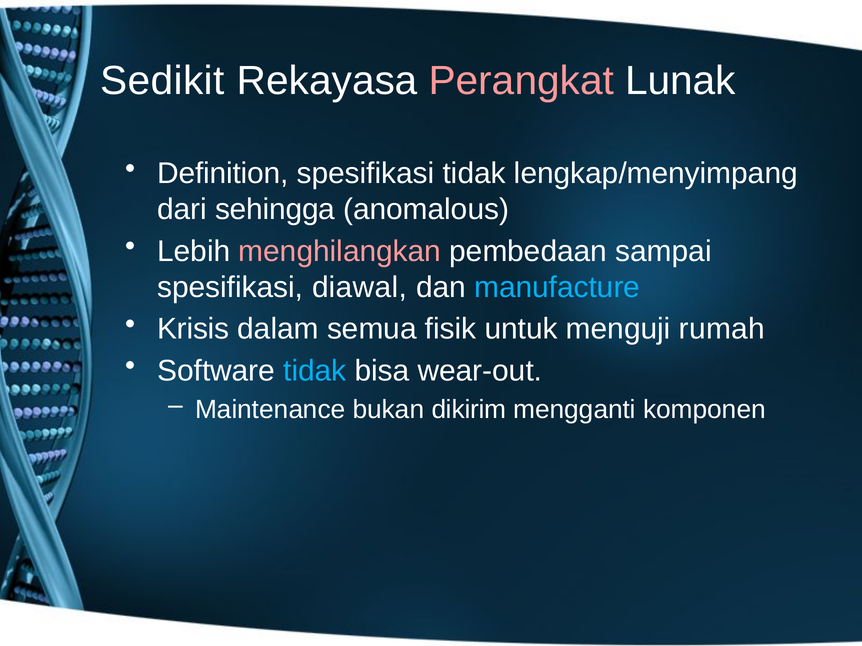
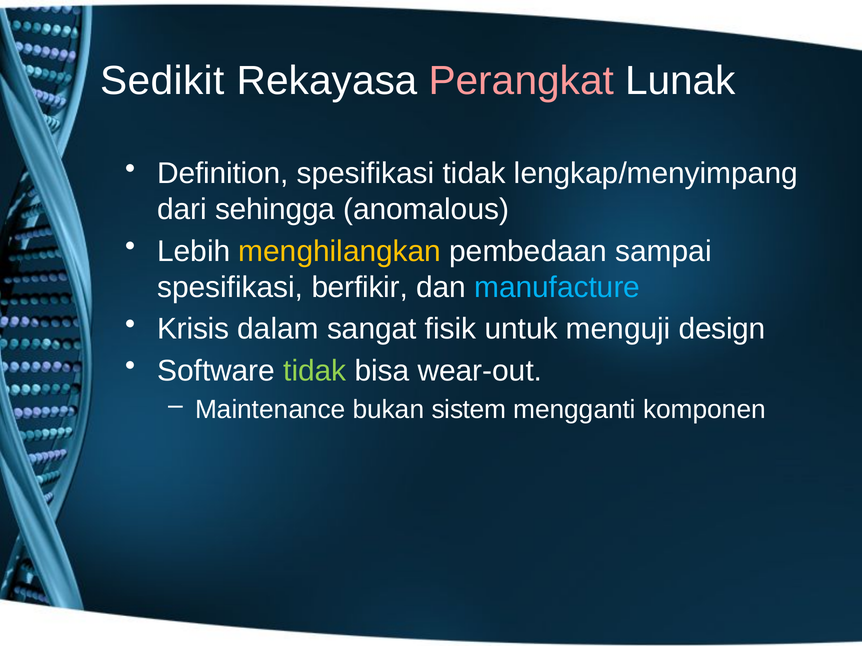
menghilangkan colour: pink -> yellow
diawal: diawal -> berfikir
semua: semua -> sangat
rumah: rumah -> design
tidak at (315, 371) colour: light blue -> light green
dikirim: dikirim -> sistem
